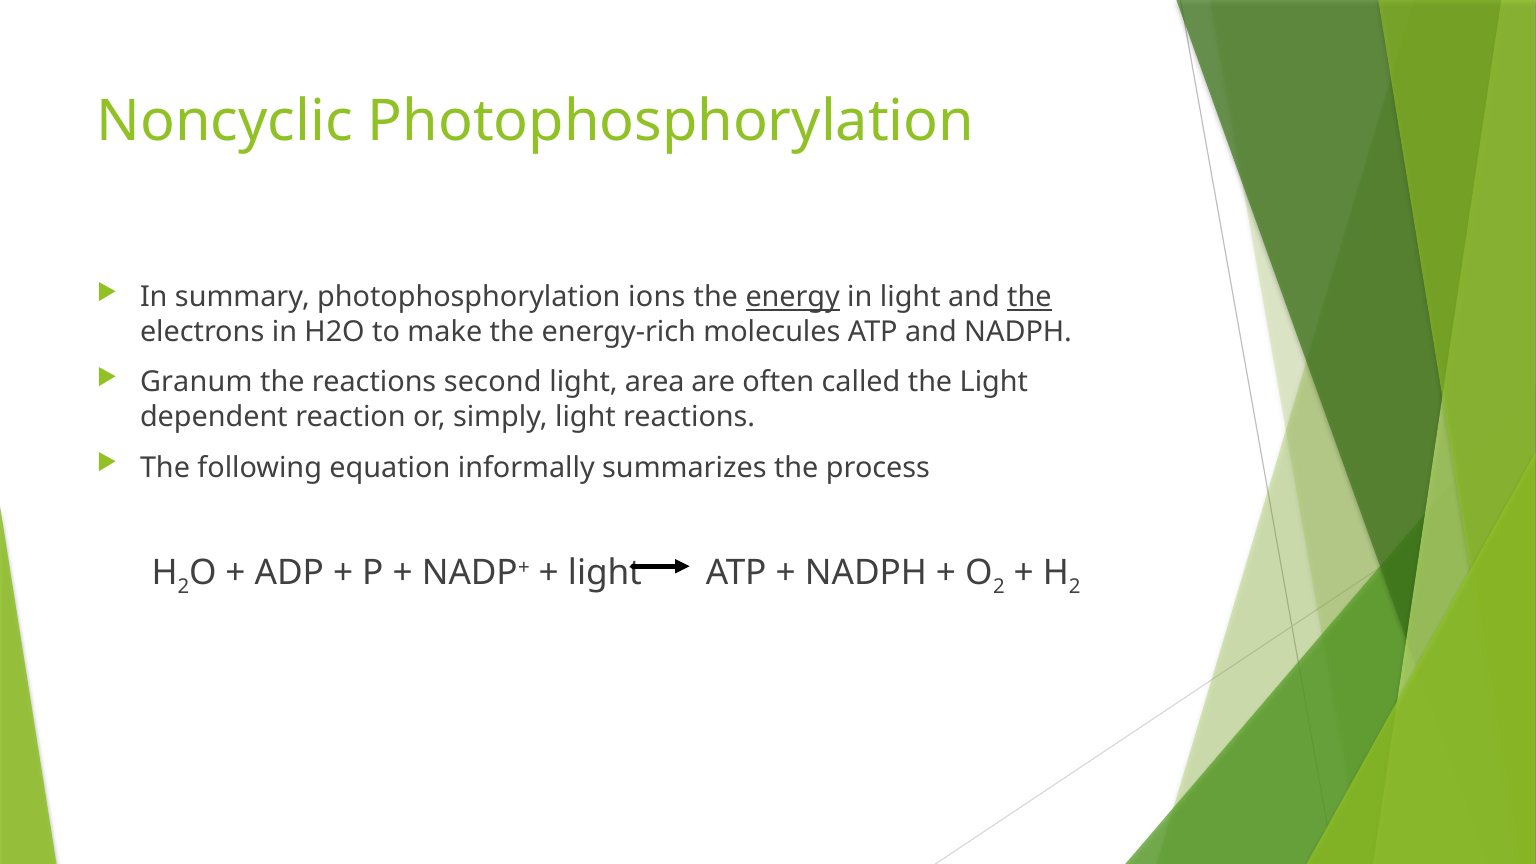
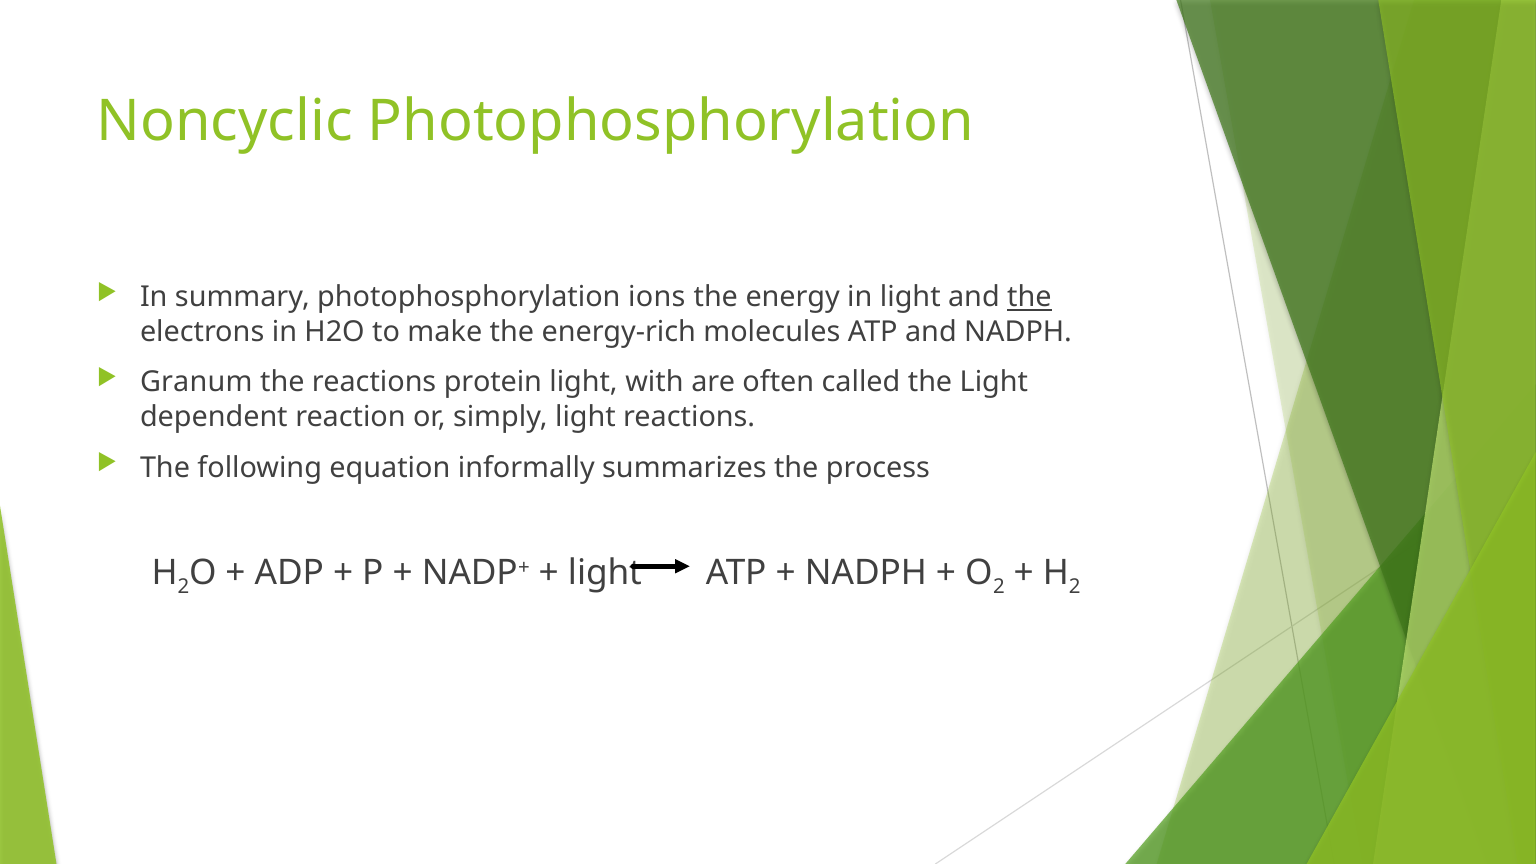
energy underline: present -> none
second: second -> protein
area: area -> with
